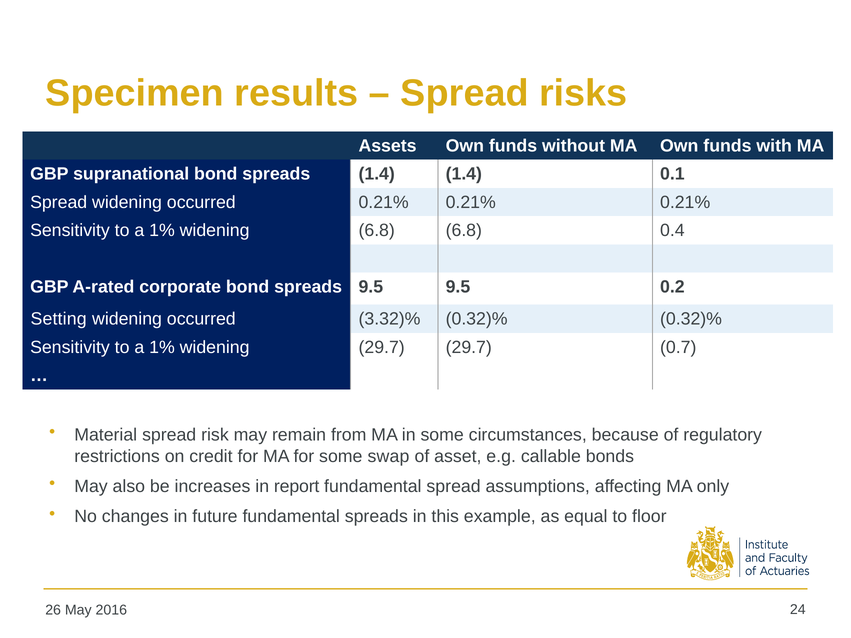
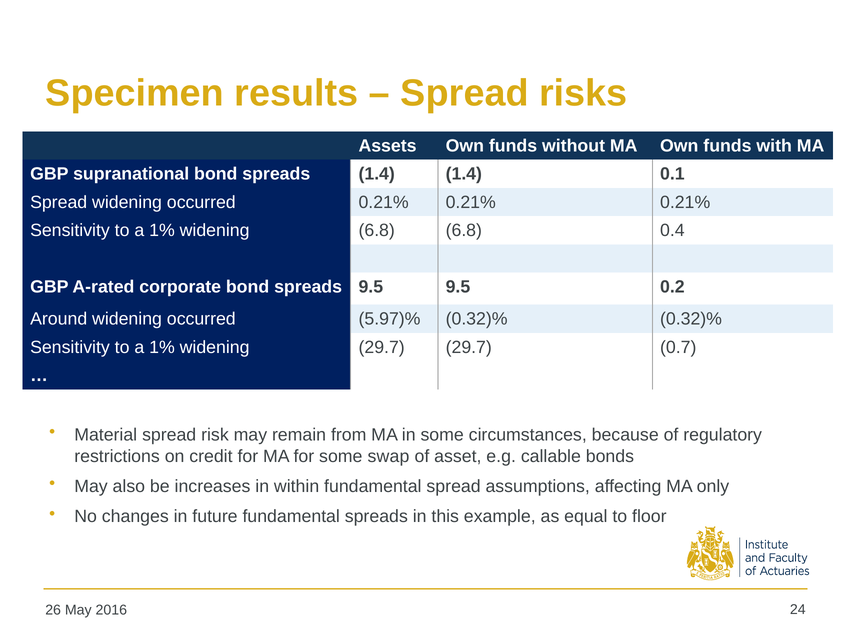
Setting: Setting -> Around
3.32)%: 3.32)% -> 5.97)%
report: report -> within
